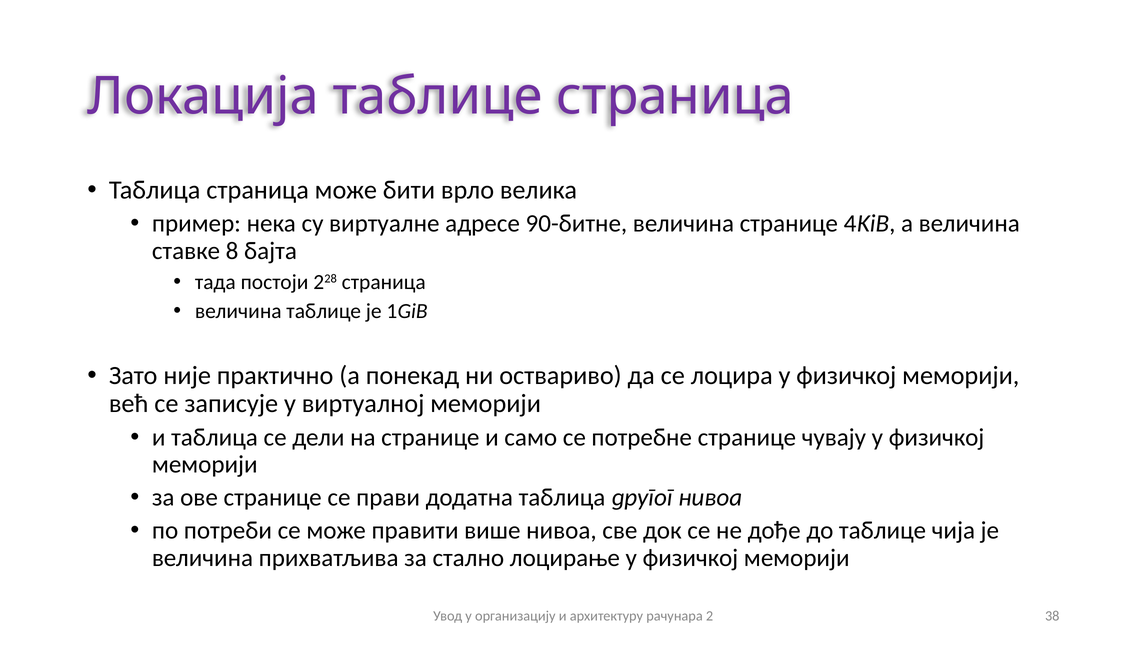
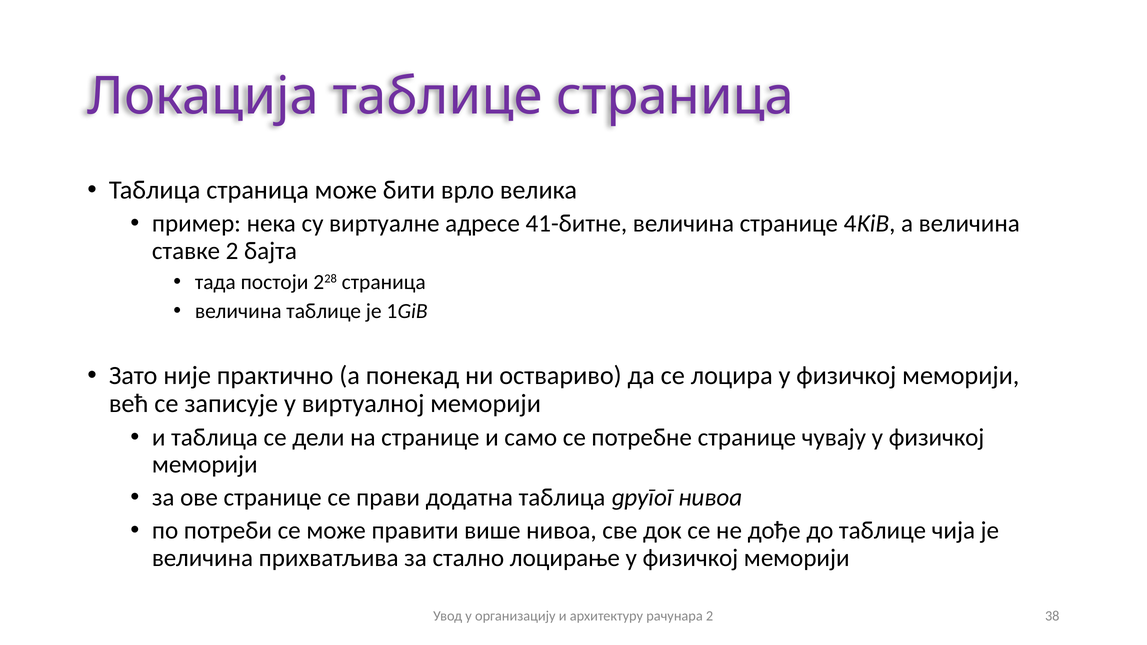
90-битне: 90-битне -> 41-битне
ставке 8: 8 -> 2
